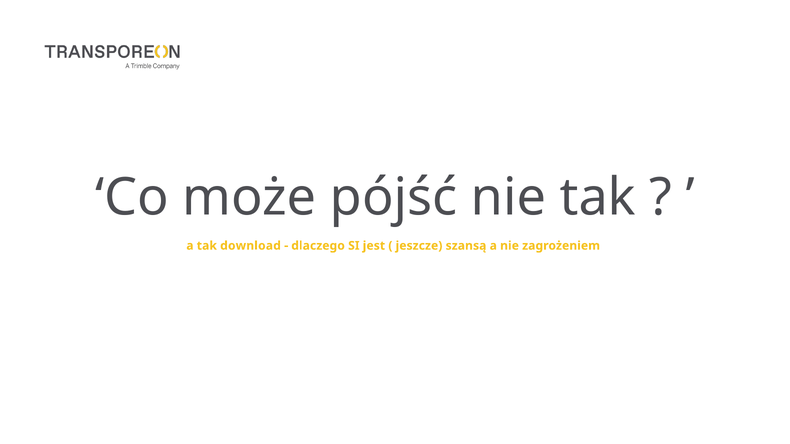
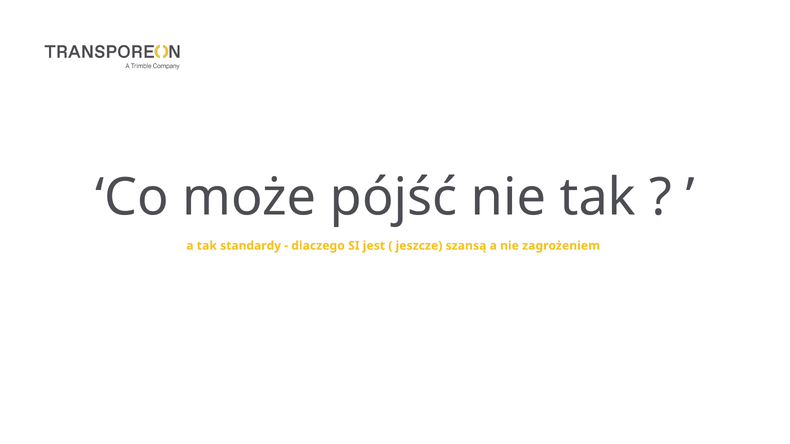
download: download -> standardy
